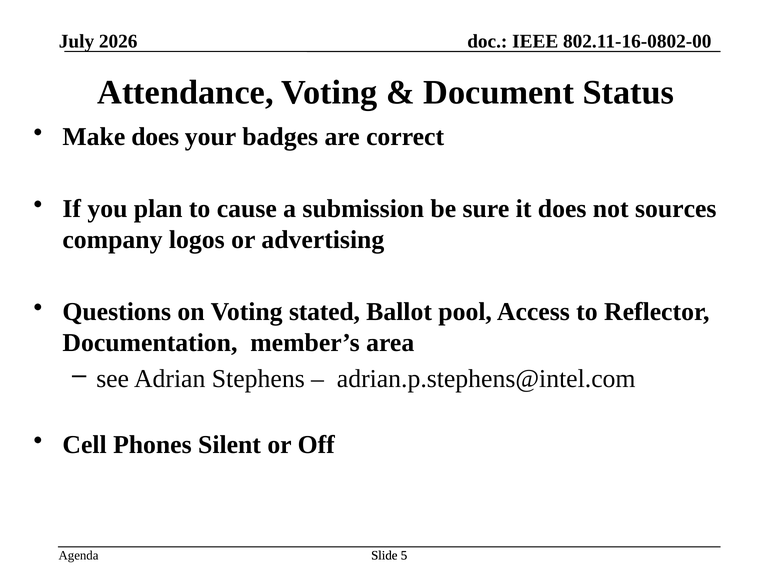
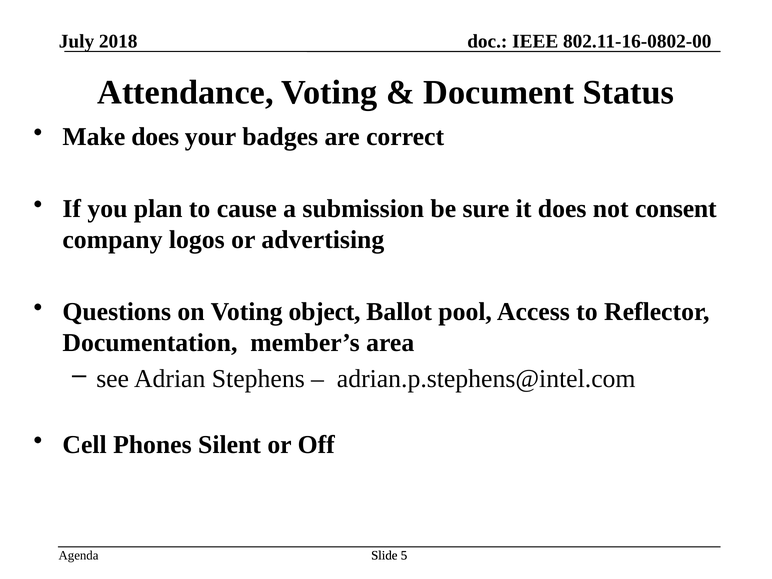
2026: 2026 -> 2018
sources: sources -> consent
stated: stated -> object
